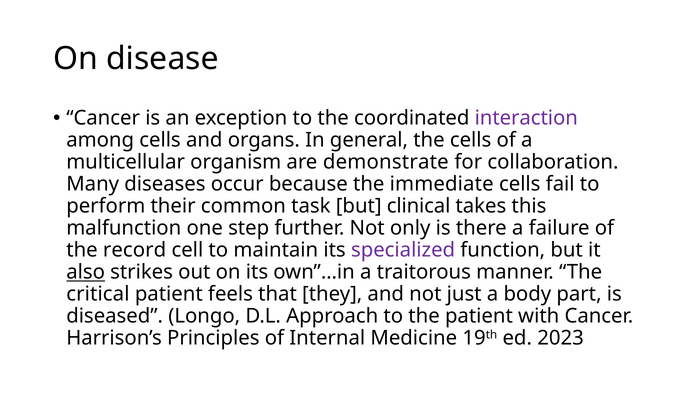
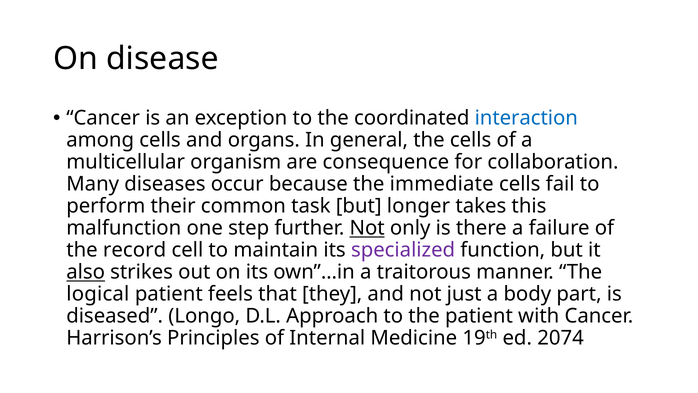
interaction colour: purple -> blue
demonstrate: demonstrate -> consequence
clinical: clinical -> longer
Not at (367, 228) underline: none -> present
critical: critical -> logical
2023: 2023 -> 2074
